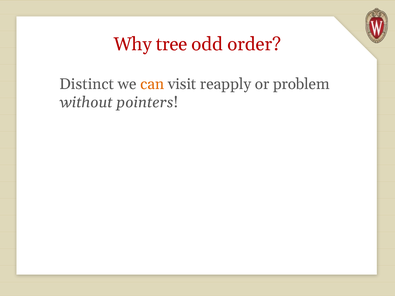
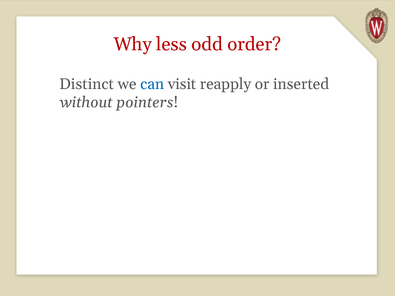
tree: tree -> less
can colour: orange -> blue
problem: problem -> inserted
